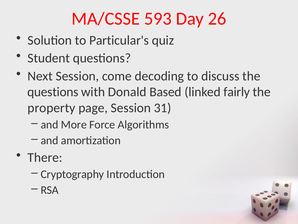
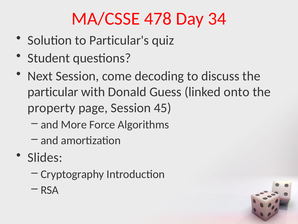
593: 593 -> 478
26: 26 -> 34
questions at (53, 92): questions -> particular
Based: Based -> Guess
fairly: fairly -> onto
31: 31 -> 45
There: There -> Slides
